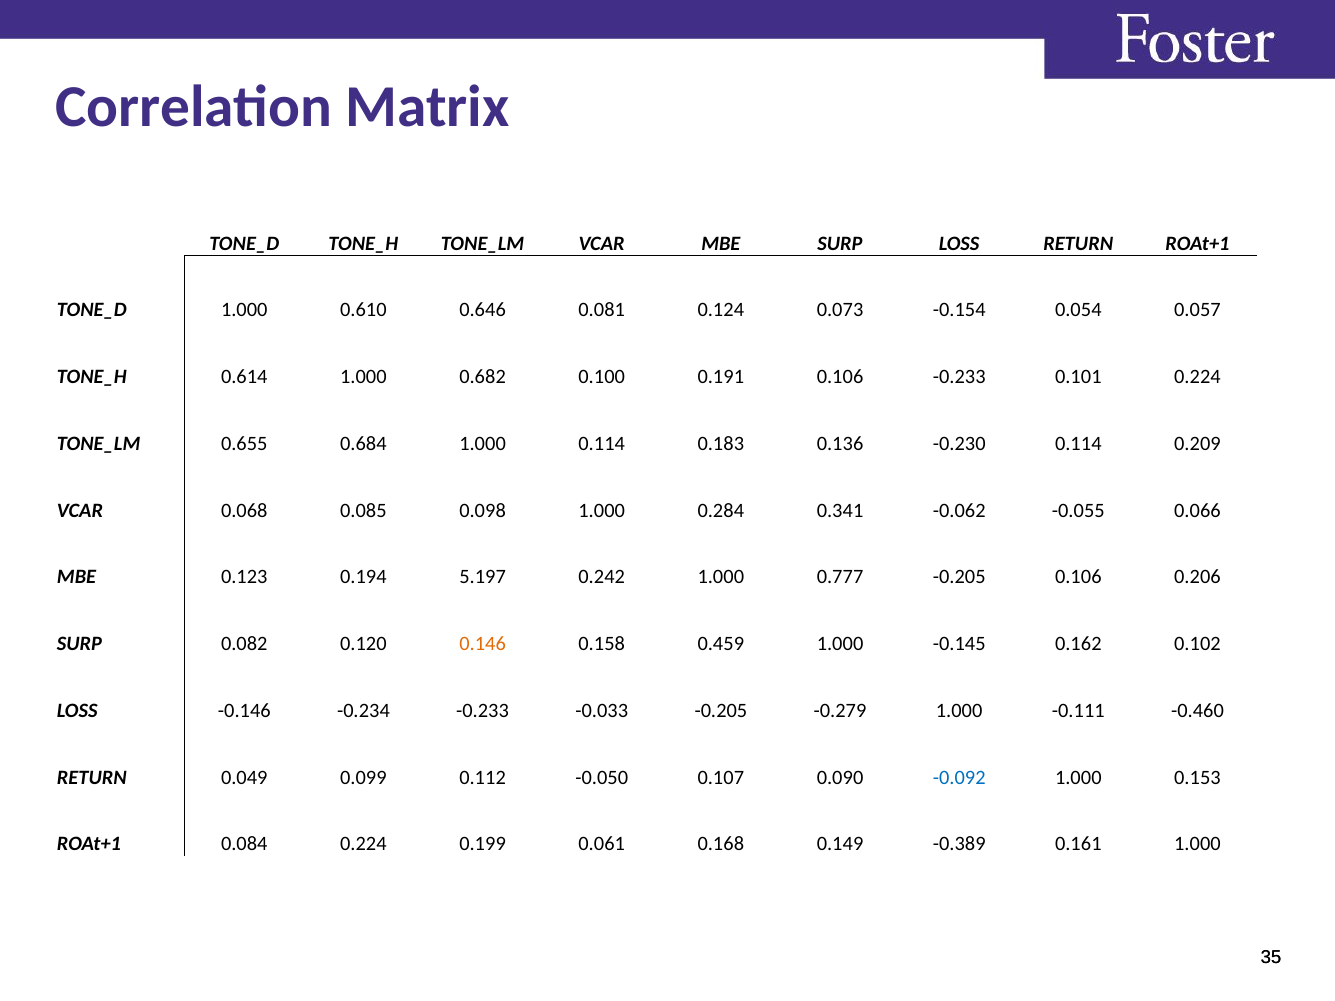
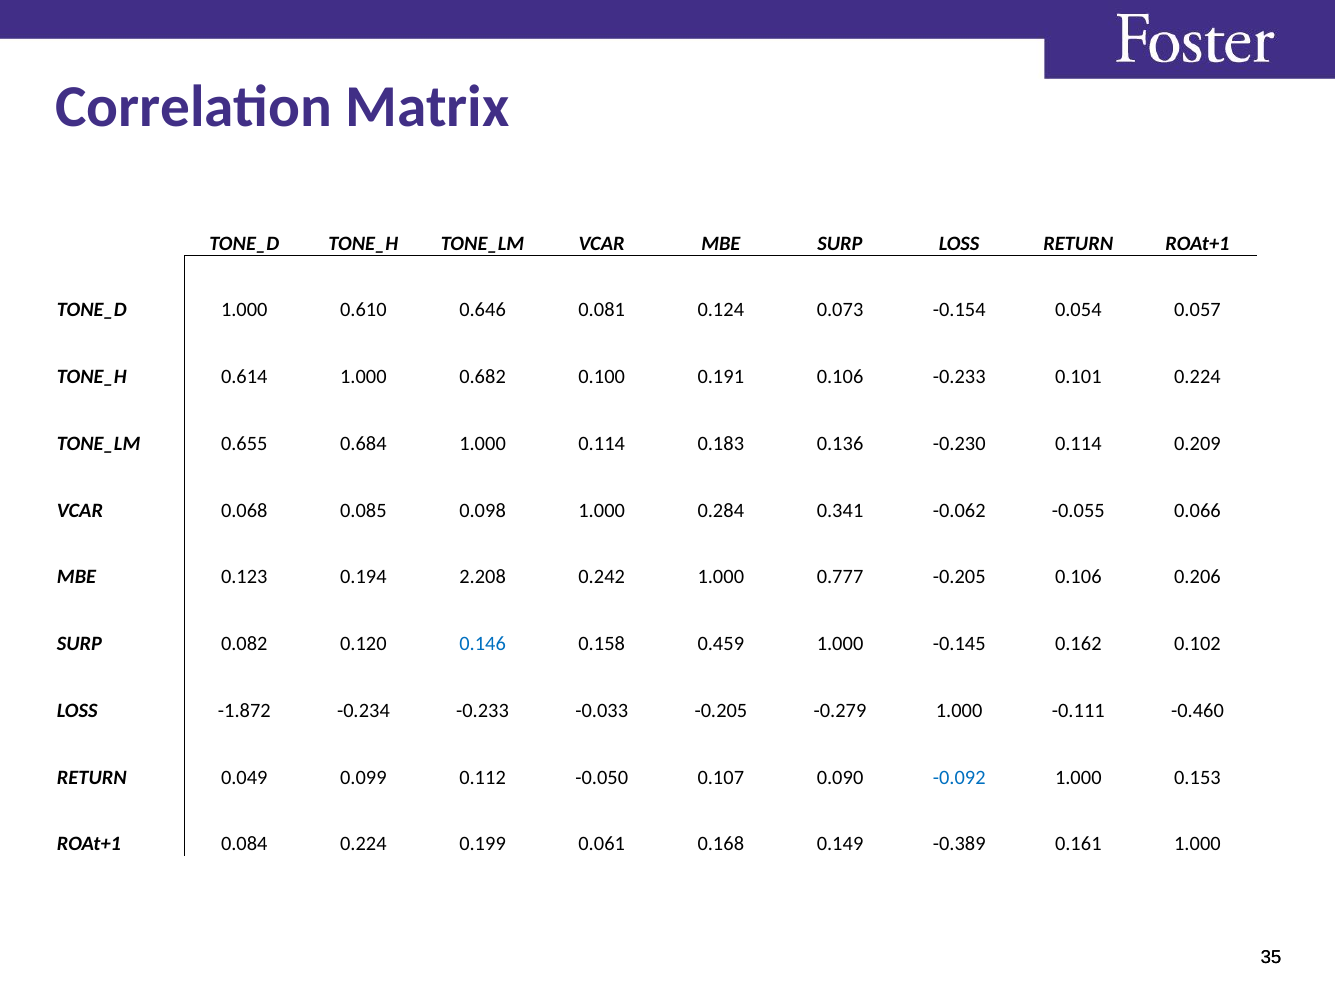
5.197: 5.197 -> 2.208
0.146 colour: orange -> blue
-0.146: -0.146 -> -1.872
